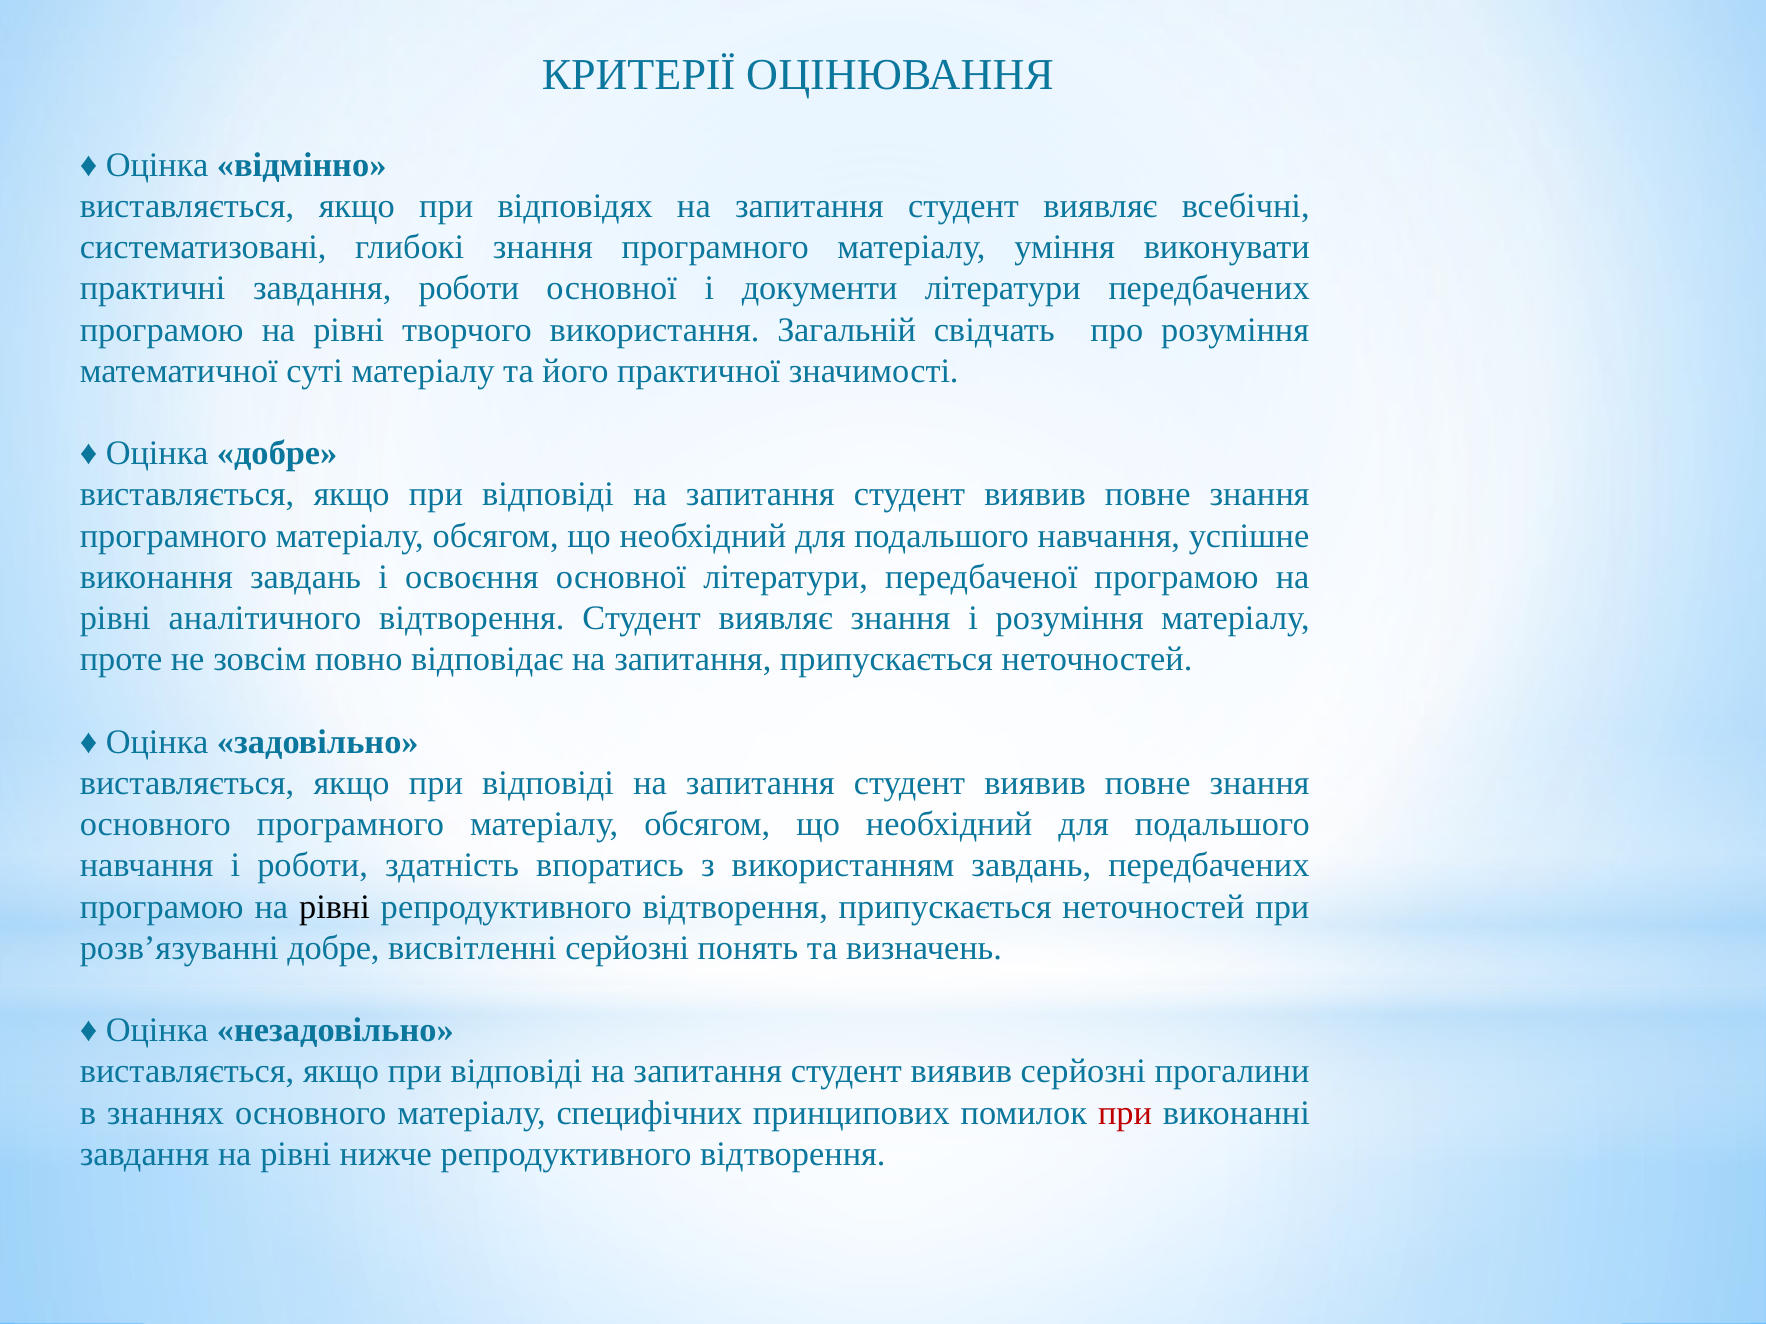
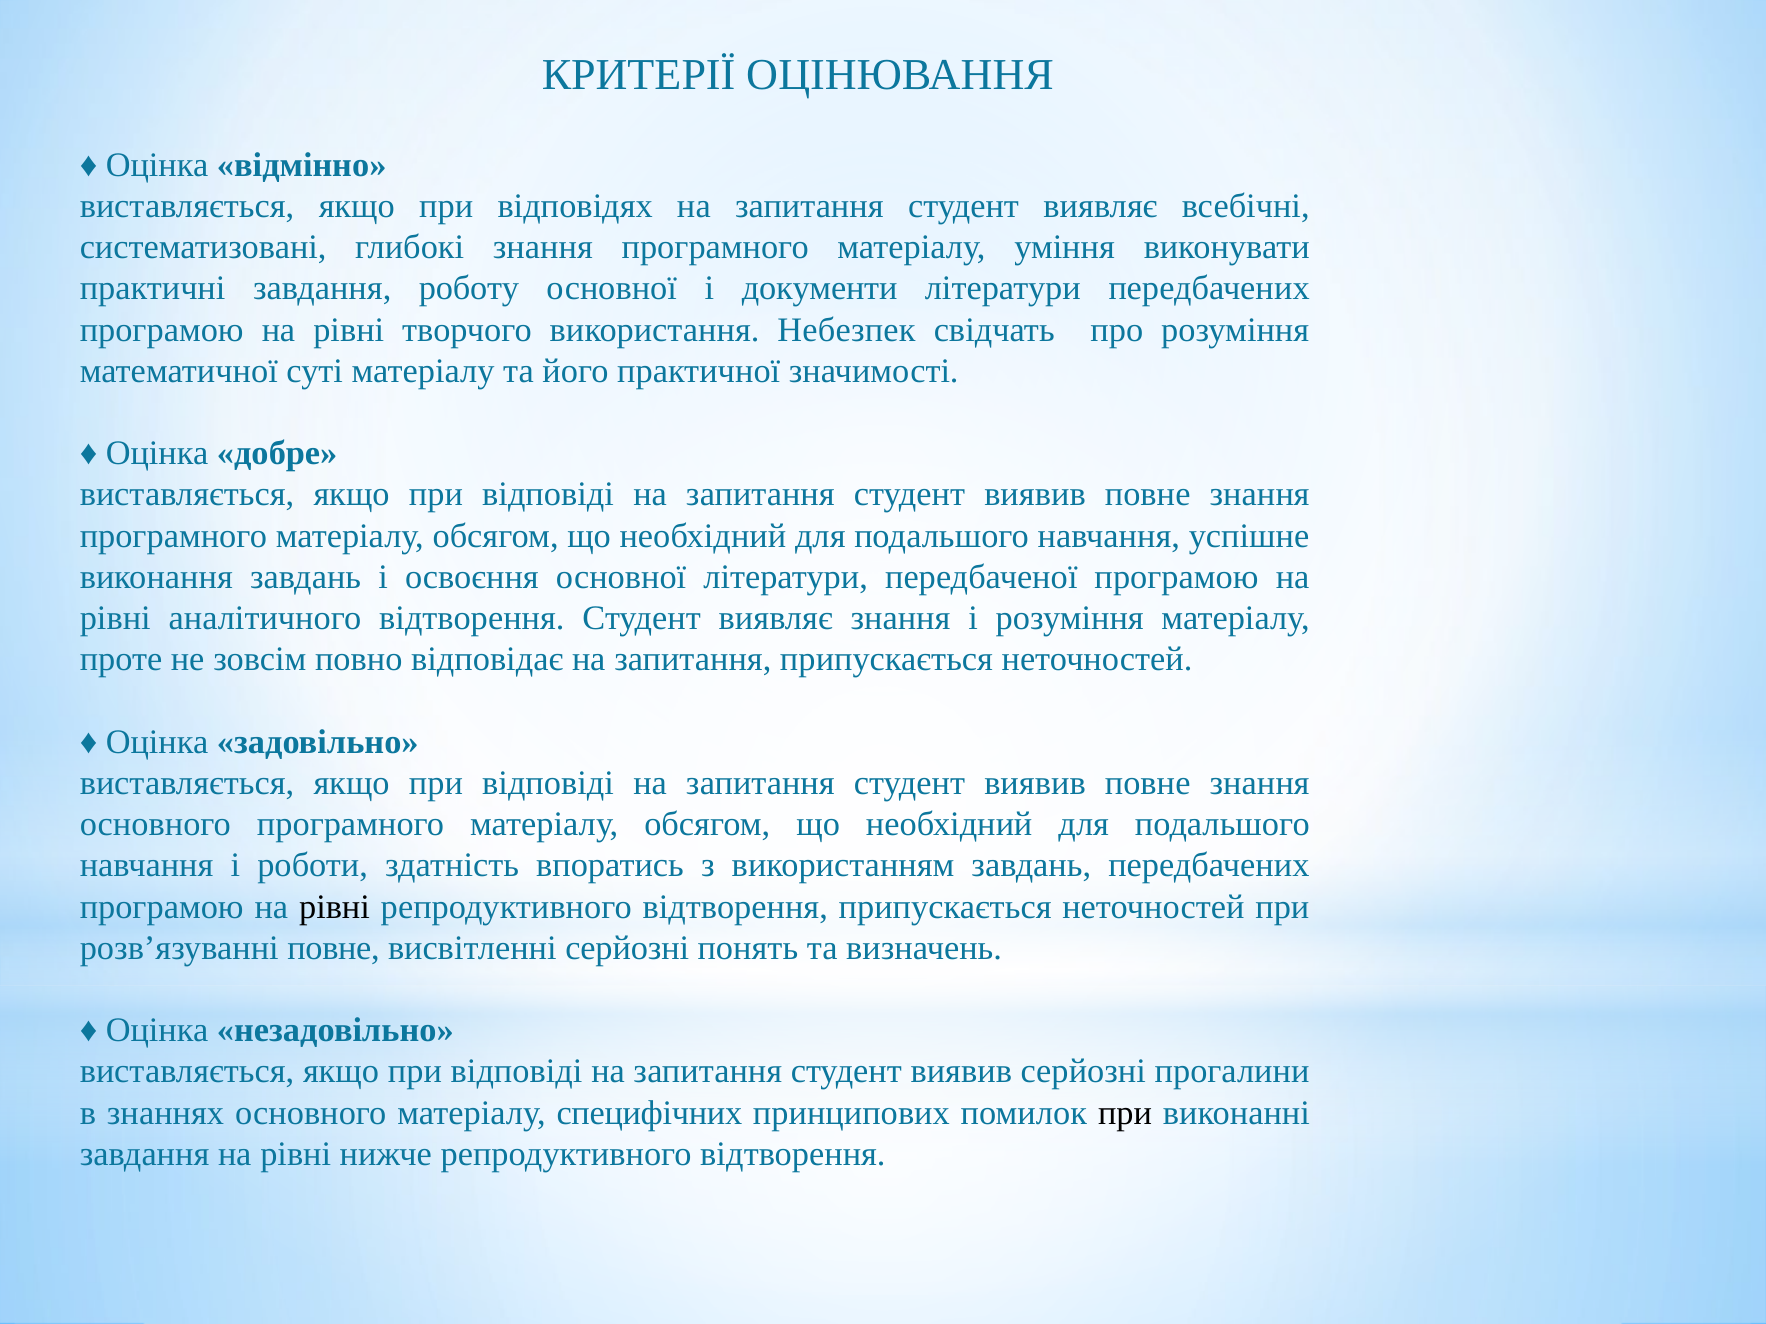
завдання роботи: роботи -> роботу
Загальній: Загальній -> Небезпек
розв’язуванні добре: добре -> повне
при at (1125, 1113) colour: red -> black
